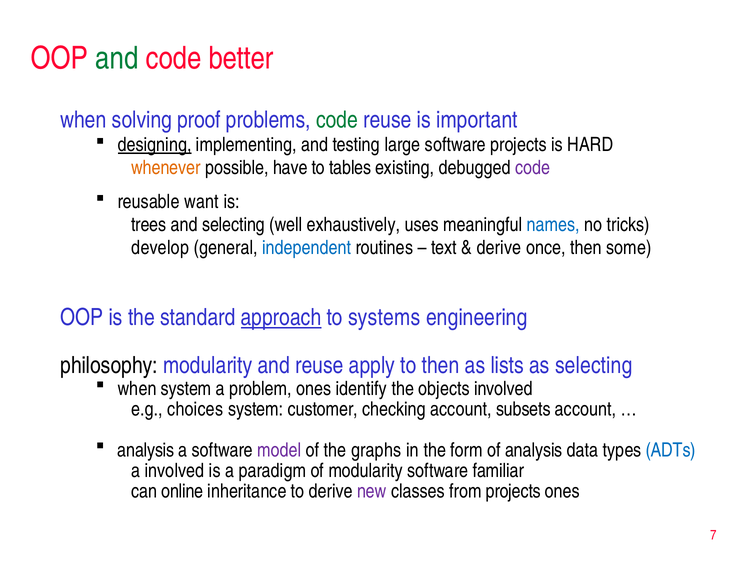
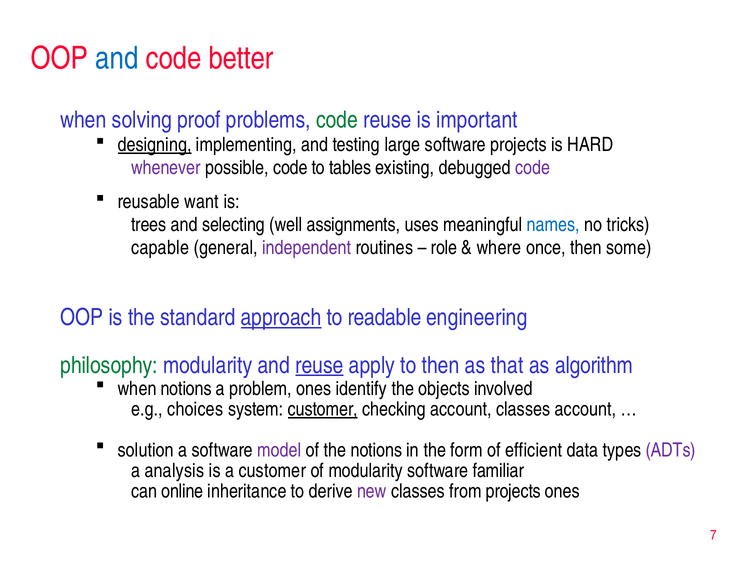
and at (117, 58) colour: green -> blue
whenever colour: orange -> purple
possible have: have -> code
exhaustively: exhaustively -> assignments
develop: develop -> capable
independent colour: blue -> purple
text: text -> role
derive at (499, 248): derive -> where
systems: systems -> readable
philosophy colour: black -> green
reuse at (319, 365) underline: none -> present
lists: lists -> that
as selecting: selecting -> algorithm
when system: system -> notions
customer at (323, 409) underline: none -> present
account subsets: subsets -> classes
analysis at (146, 450): analysis -> solution
the graphs: graphs -> notions
of analysis: analysis -> efficient
ADTs colour: blue -> purple
a involved: involved -> analysis
a paradigm: paradigm -> customer
